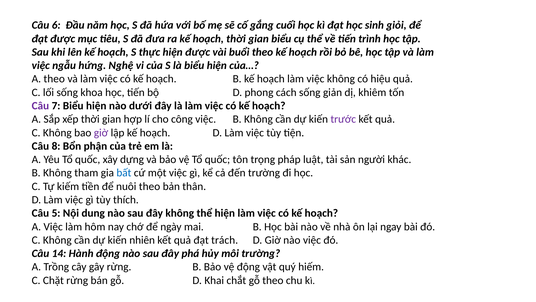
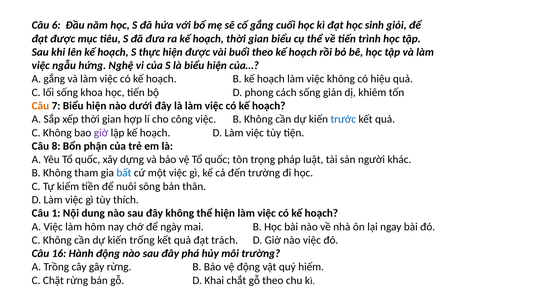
A theo: theo -> gắng
Câu at (40, 106) colour: purple -> orange
trước colour: purple -> blue
nuôi theo: theo -> sông
5: 5 -> 1
nhiên: nhiên -> trống
14: 14 -> 16
